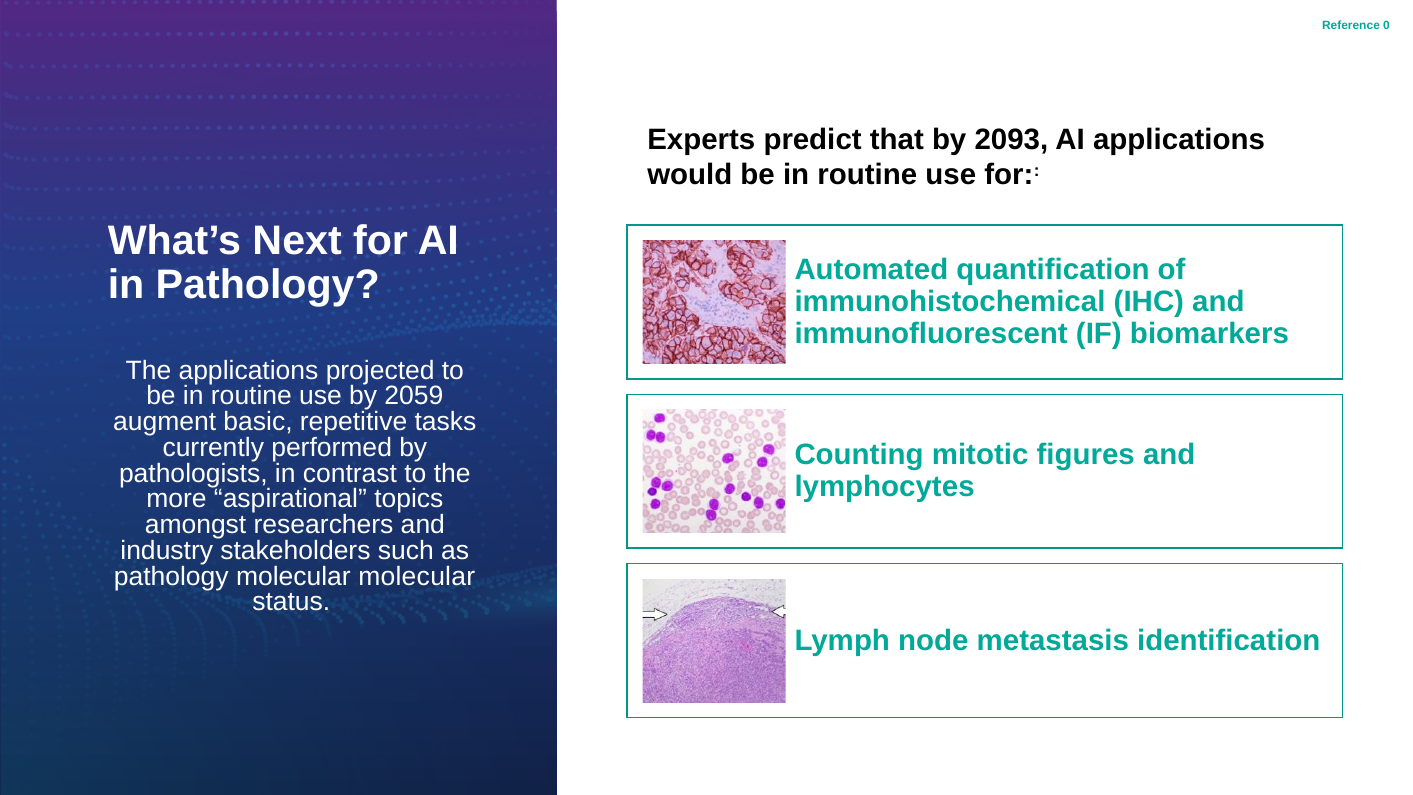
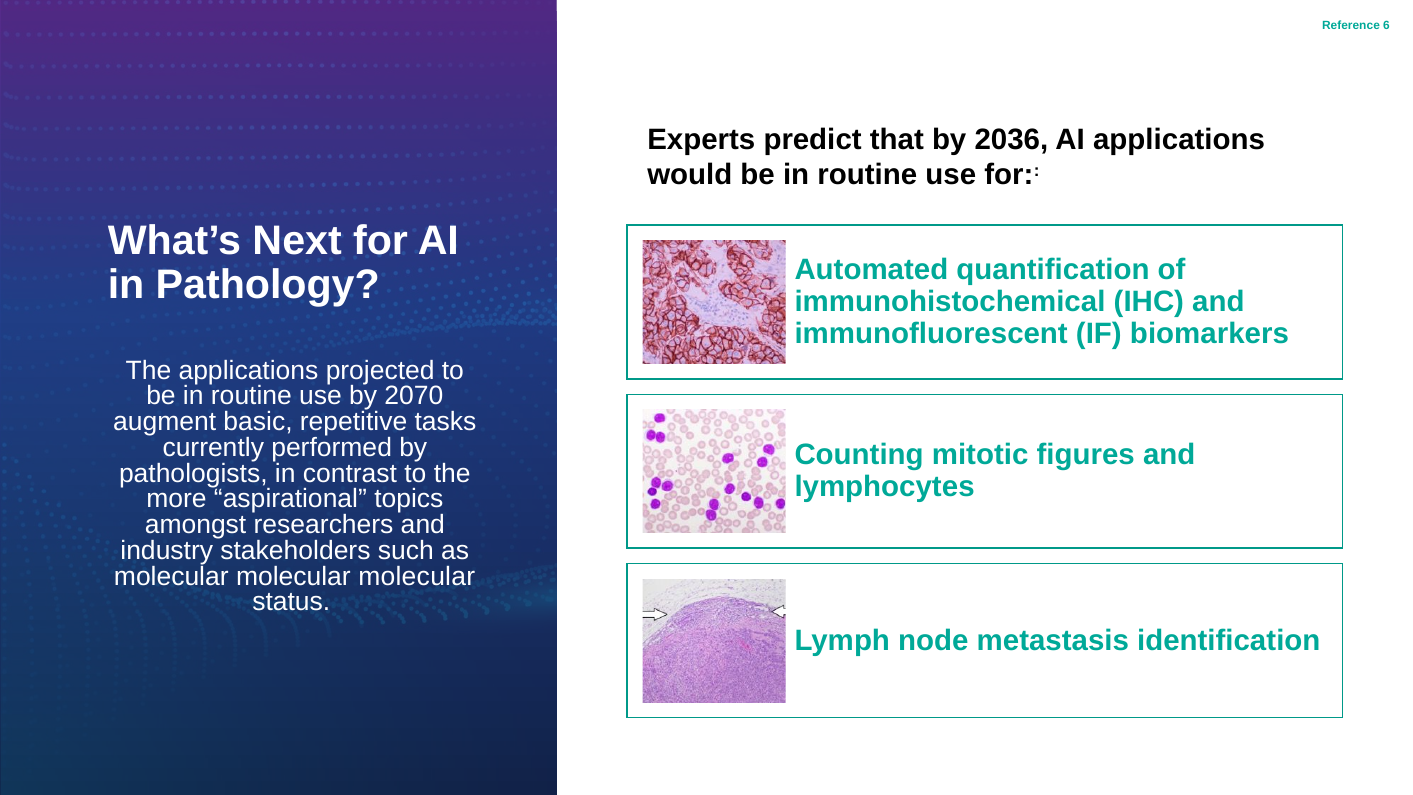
0: 0 -> 6
2093: 2093 -> 2036
2059: 2059 -> 2070
pathology at (171, 576): pathology -> molecular
